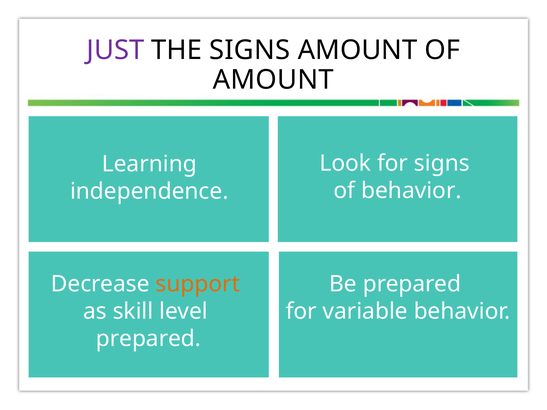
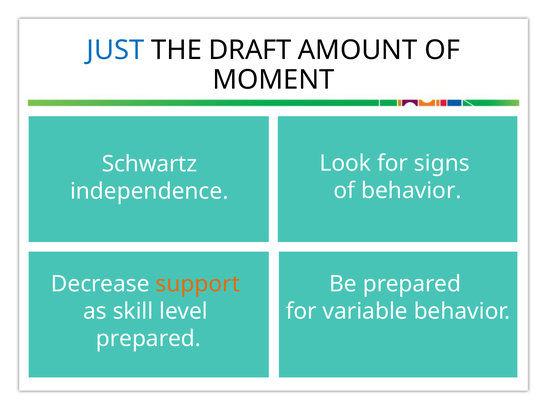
JUST colour: purple -> blue
THE SIGNS: SIGNS -> DRAFT
AMOUNT at (273, 80): AMOUNT -> MOMENT
Learning: Learning -> Schwartz
